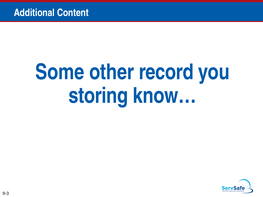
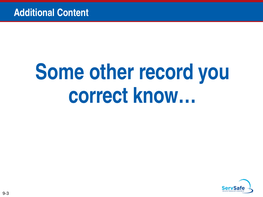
storing: storing -> correct
